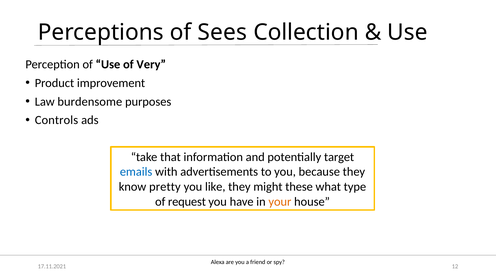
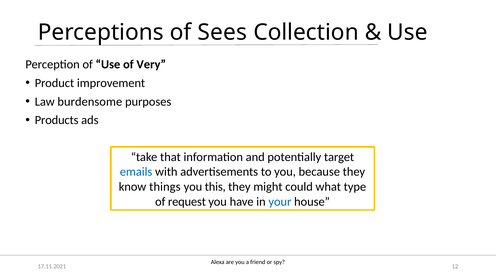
Controls: Controls -> Products
pretty: pretty -> things
like: like -> this
these: these -> could
your colour: orange -> blue
